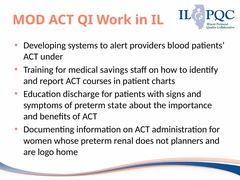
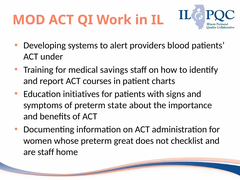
discharge: discharge -> initiatives
renal: renal -> great
planners: planners -> checklist
are logo: logo -> staff
